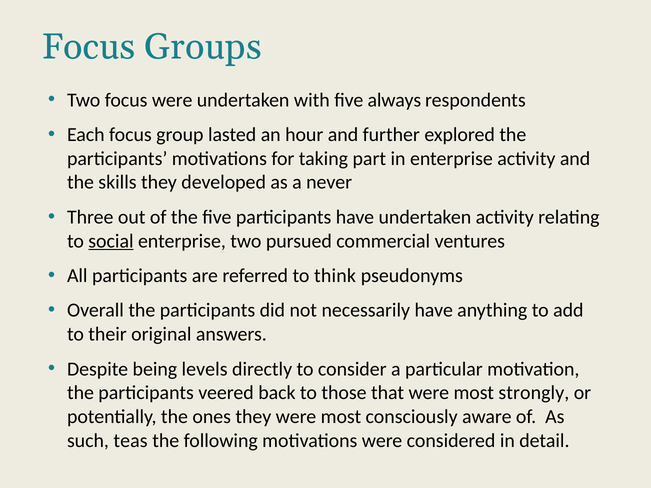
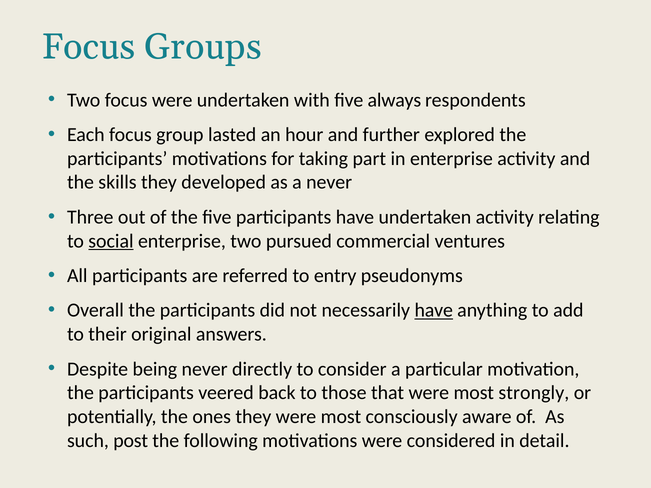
think: think -> entry
have at (434, 311) underline: none -> present
being levels: levels -> never
teas: teas -> post
